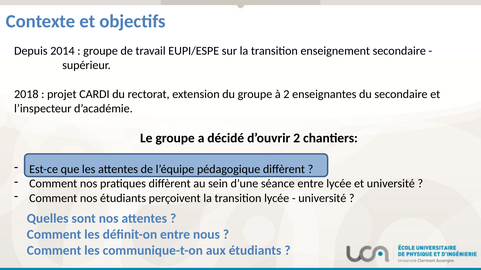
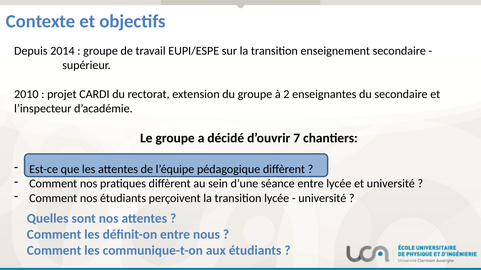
2018: 2018 -> 2010
d’ouvrir 2: 2 -> 7
